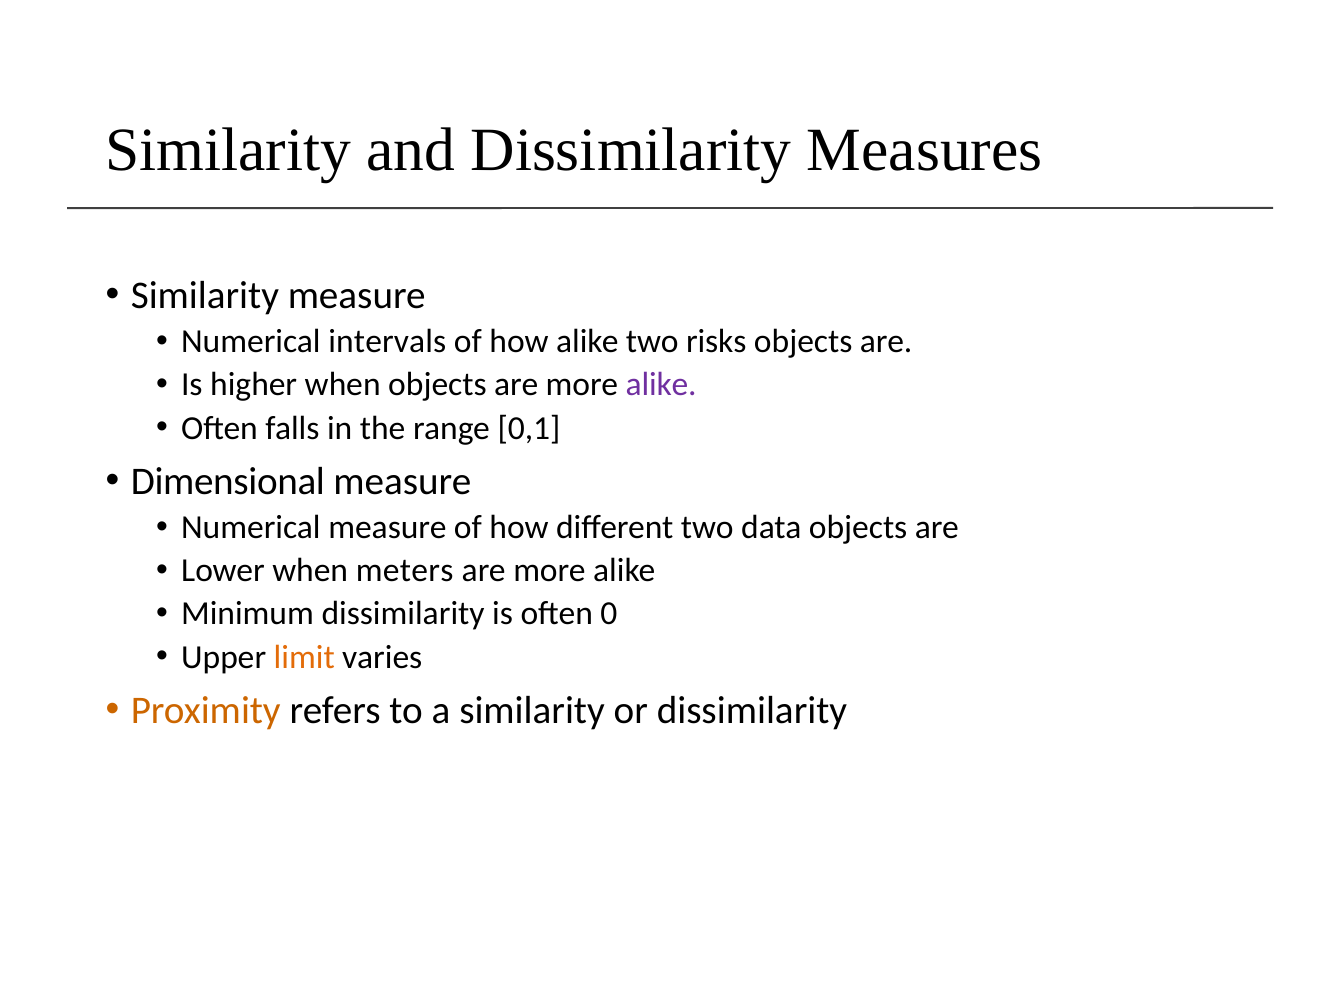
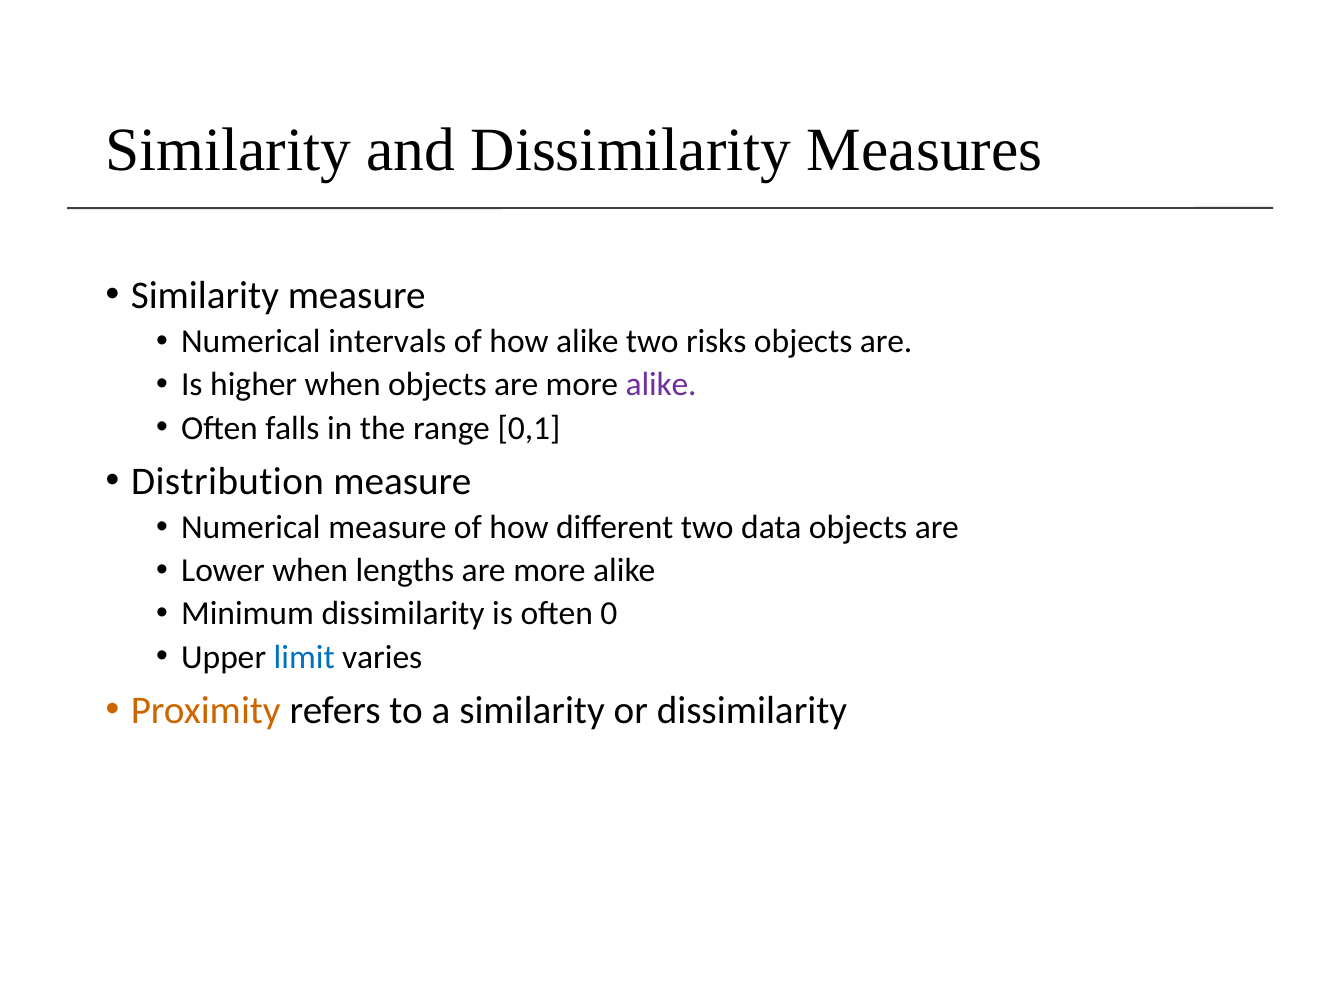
Dimensional: Dimensional -> Distribution
meters: meters -> lengths
limit colour: orange -> blue
